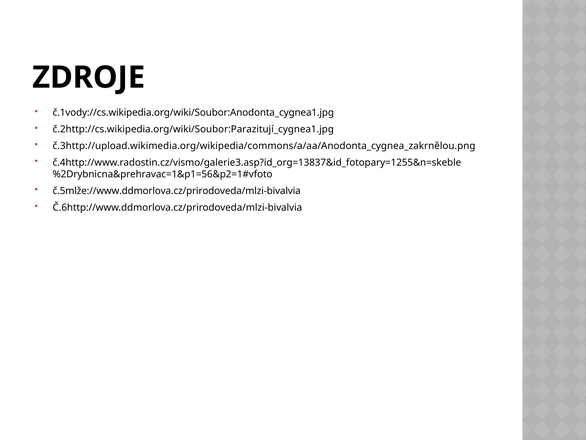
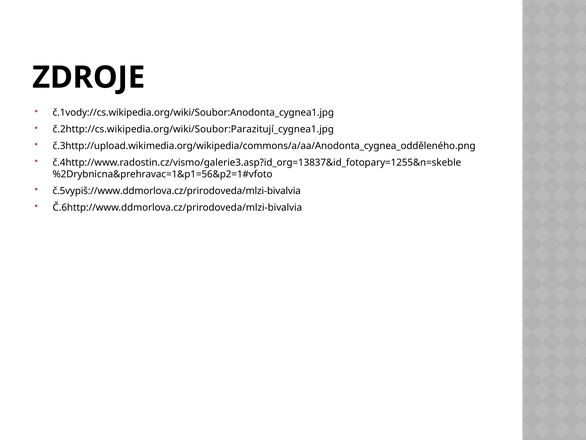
č.3http://upload.wikimedia.org/wikipedia/commons/a/aa/Anodonta_cygnea_zakrnělou.png: č.3http://upload.wikimedia.org/wikipedia/commons/a/aa/Anodonta_cygnea_zakrnělou.png -> č.3http://upload.wikimedia.org/wikipedia/commons/a/aa/Anodonta_cygnea_odděleného.png
č.5mlže://www.ddmorlova.cz/prirodoveda/mlzi-bivalvia: č.5mlže://www.ddmorlova.cz/prirodoveda/mlzi-bivalvia -> č.5vypiš://www.ddmorlova.cz/prirodoveda/mlzi-bivalvia
